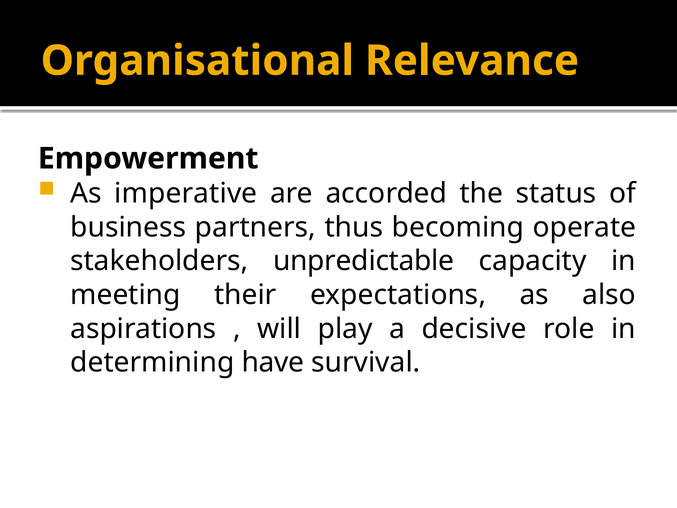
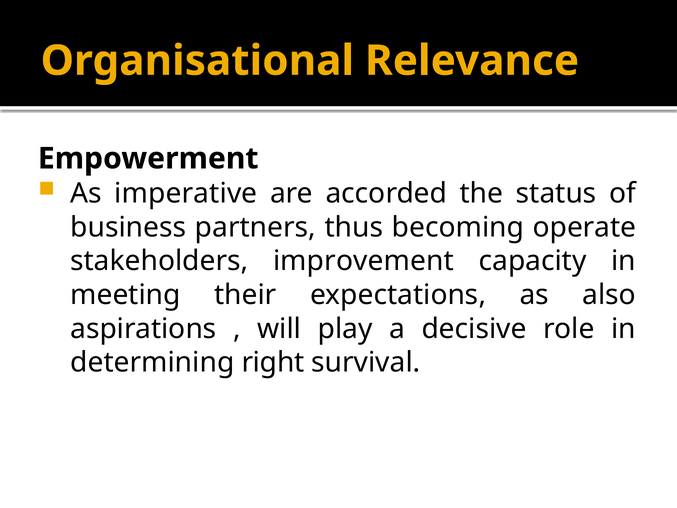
unpredictable: unpredictable -> improvement
have: have -> right
